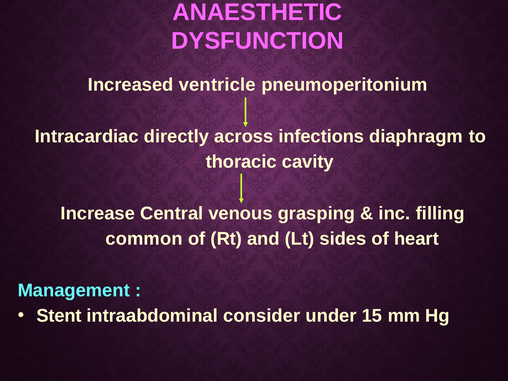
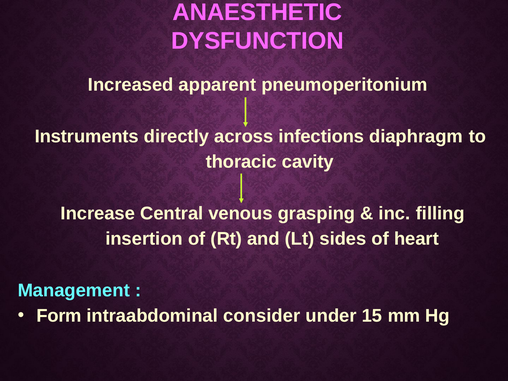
ventricle: ventricle -> apparent
Intracardiac: Intracardiac -> Instruments
common: common -> insertion
Stent: Stent -> Form
